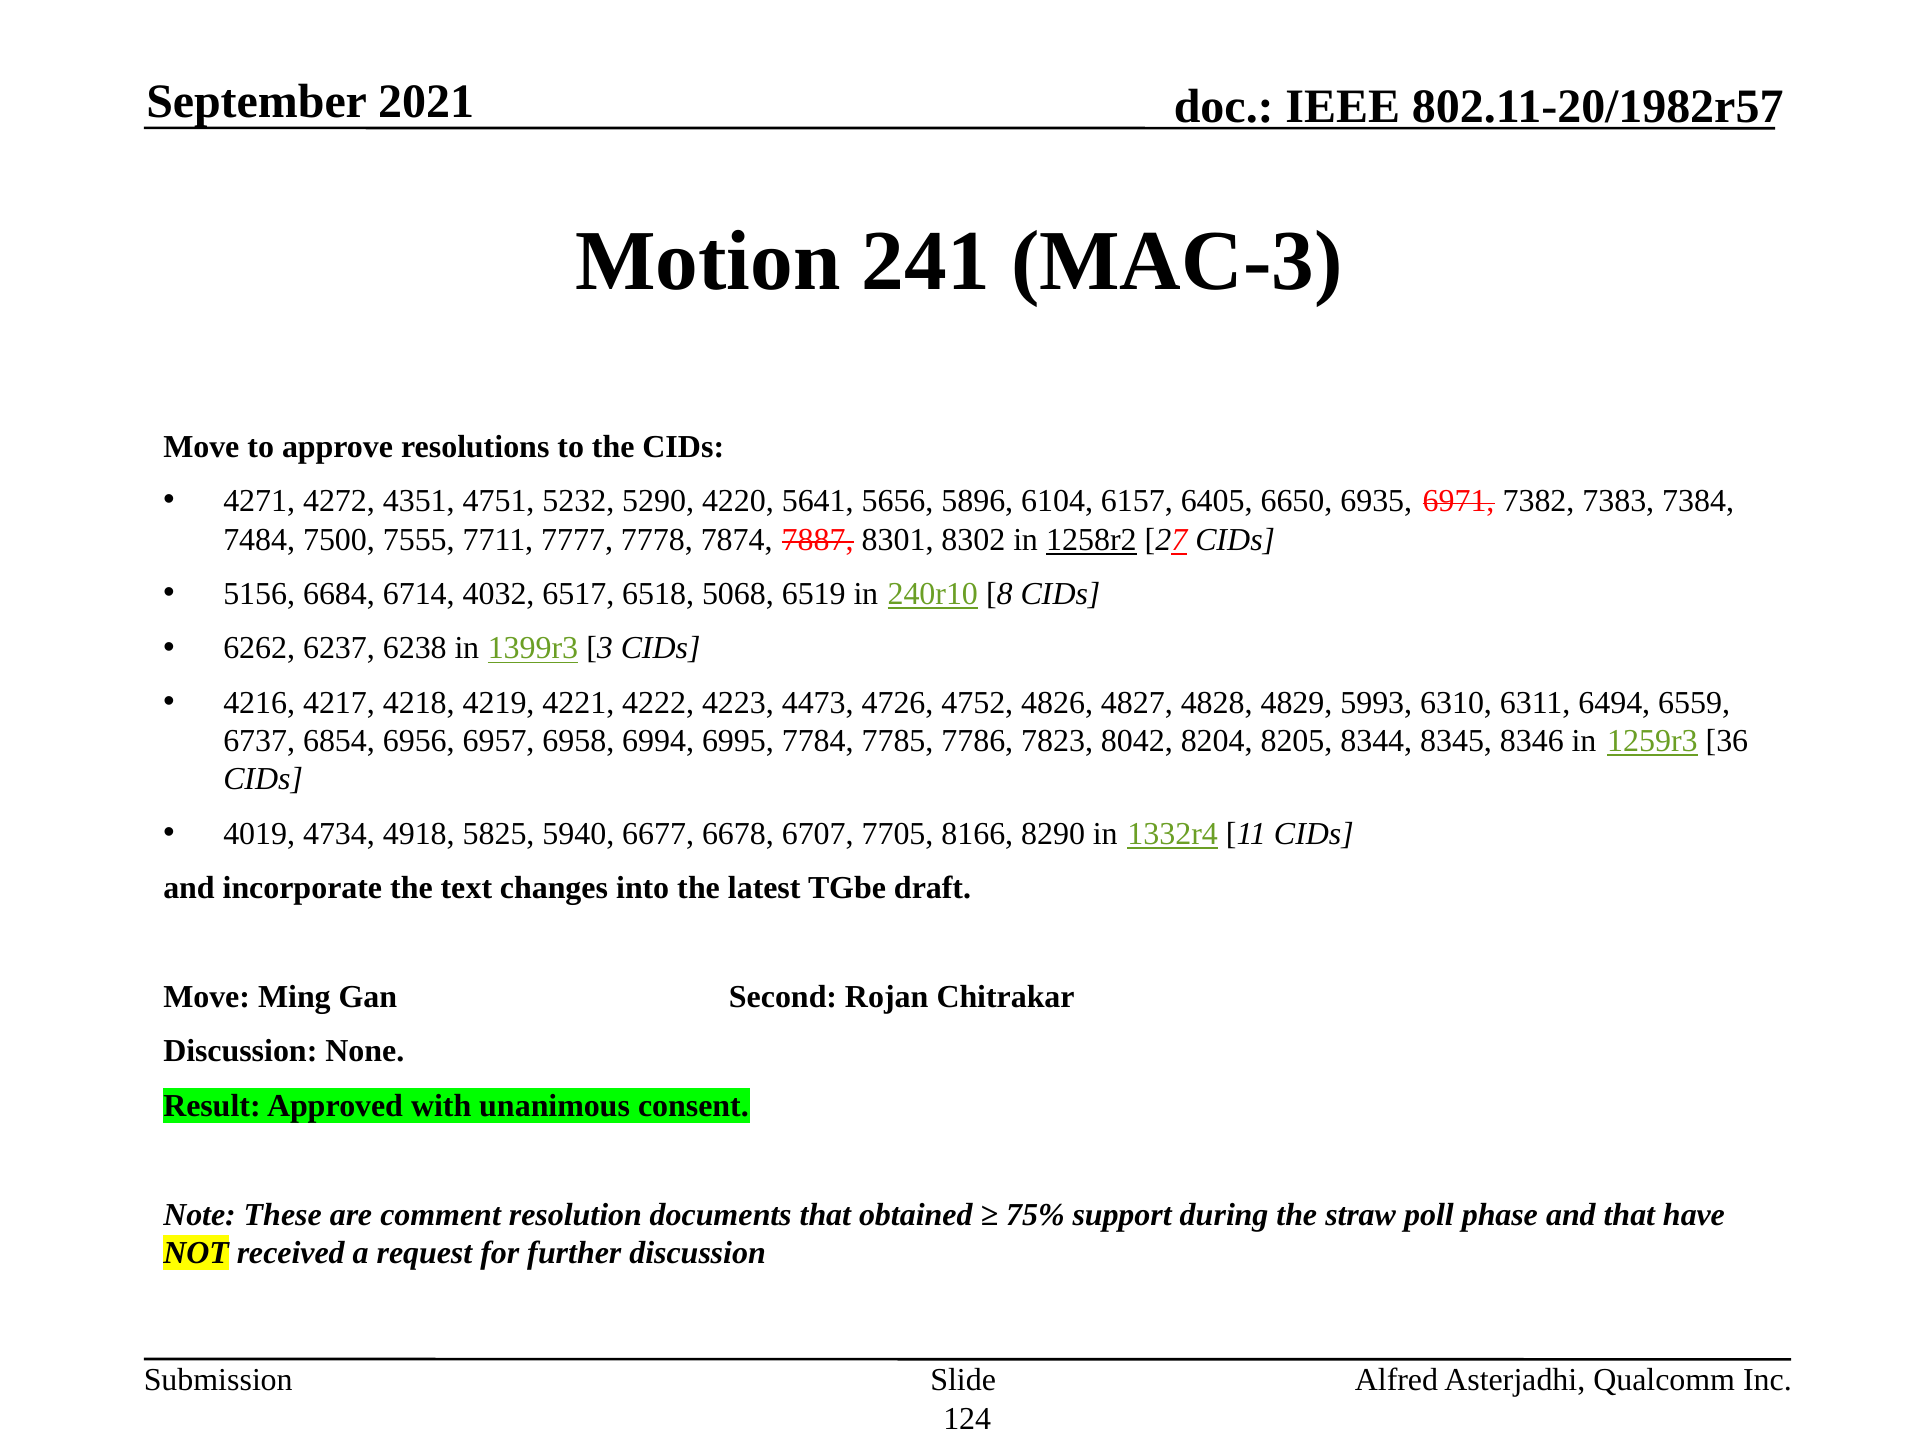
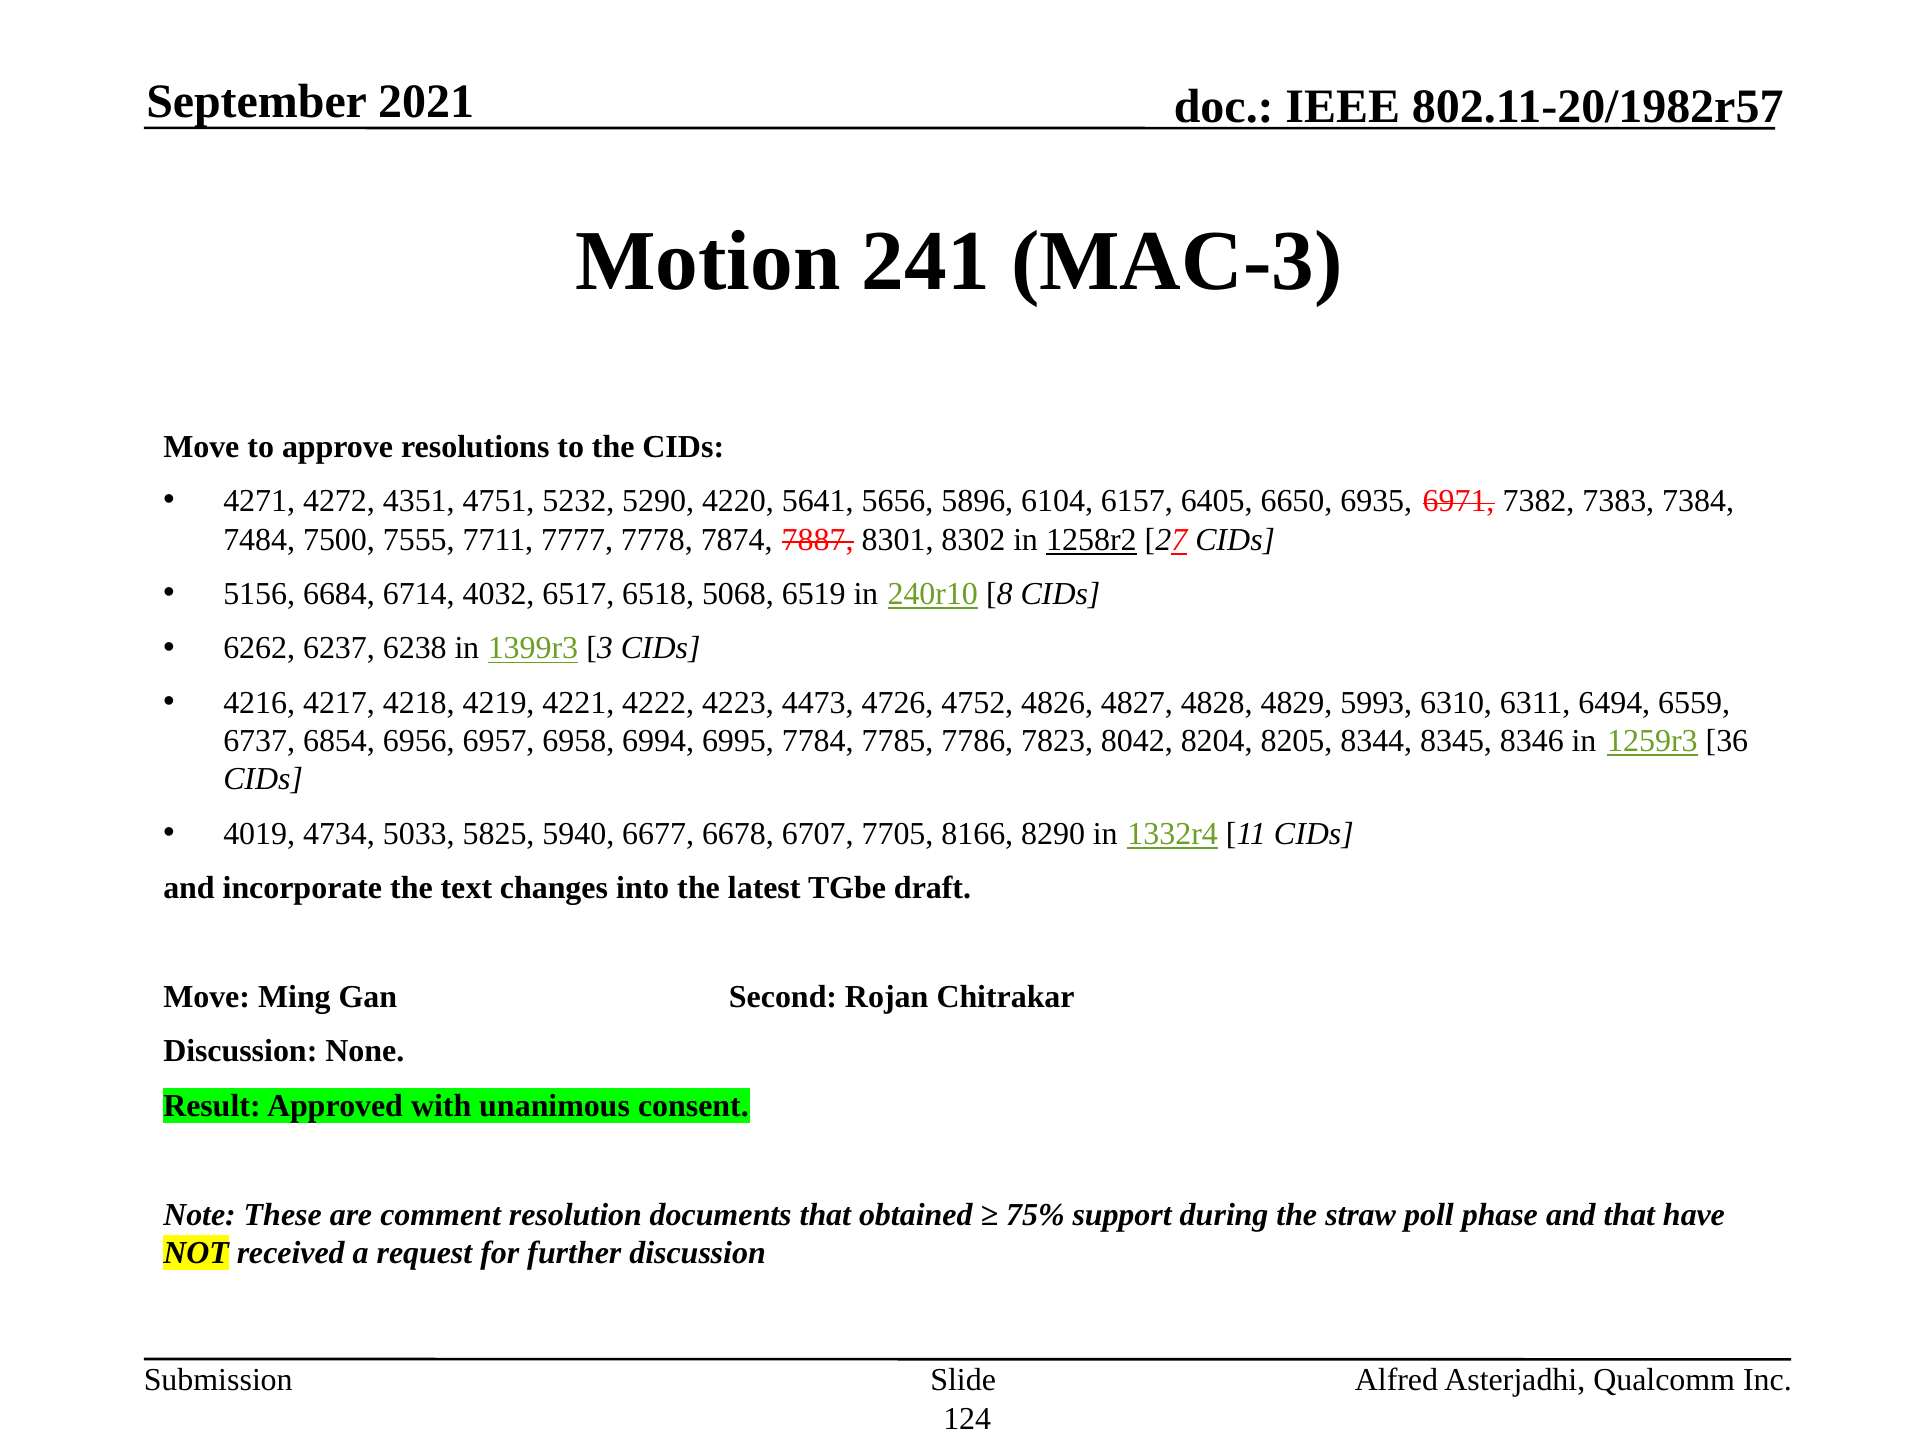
4918: 4918 -> 5033
